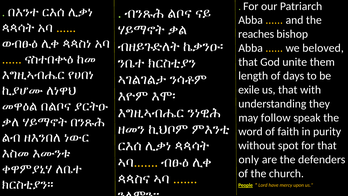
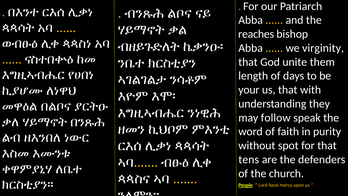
beloved: beloved -> virginity
exile: exile -> your
only: only -> tens
